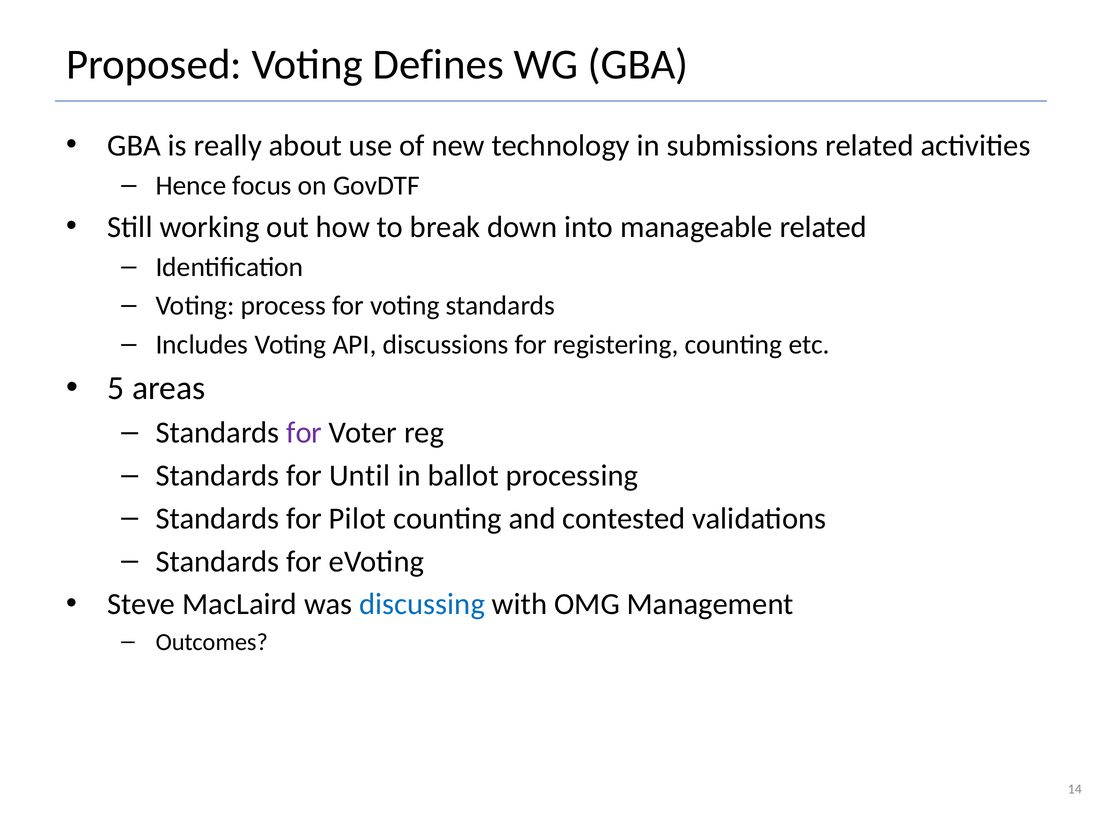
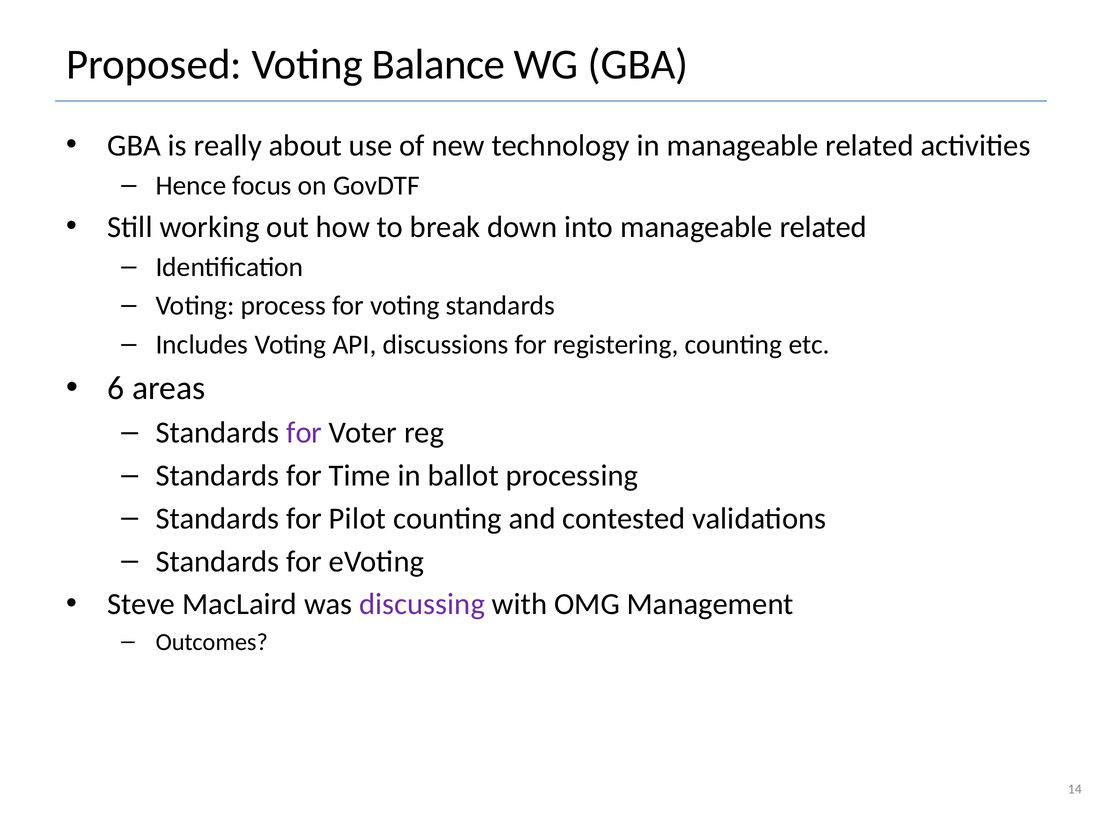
Defines: Defines -> Balance
in submissions: submissions -> manageable
5: 5 -> 6
Until: Until -> Time
discussing colour: blue -> purple
